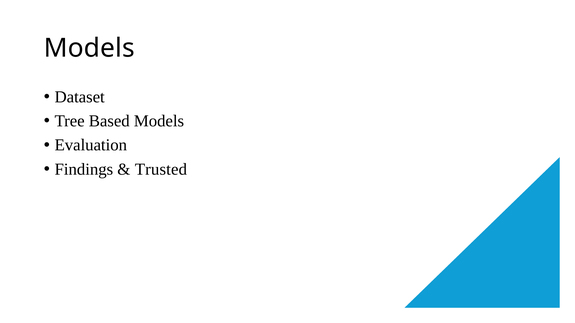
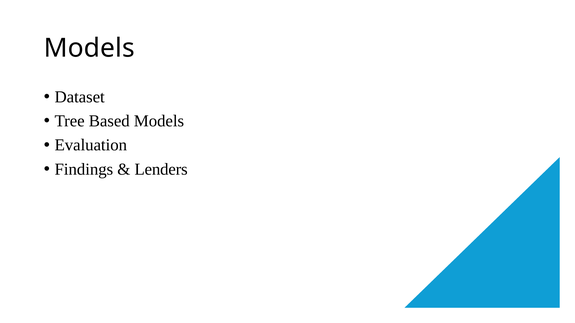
Trusted: Trusted -> Lenders
